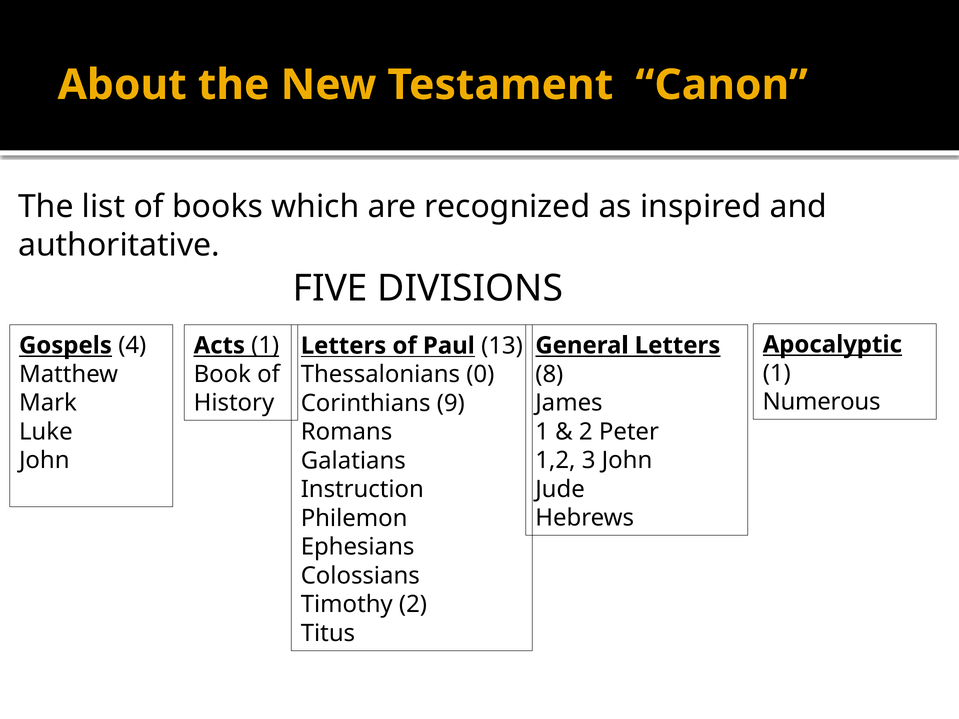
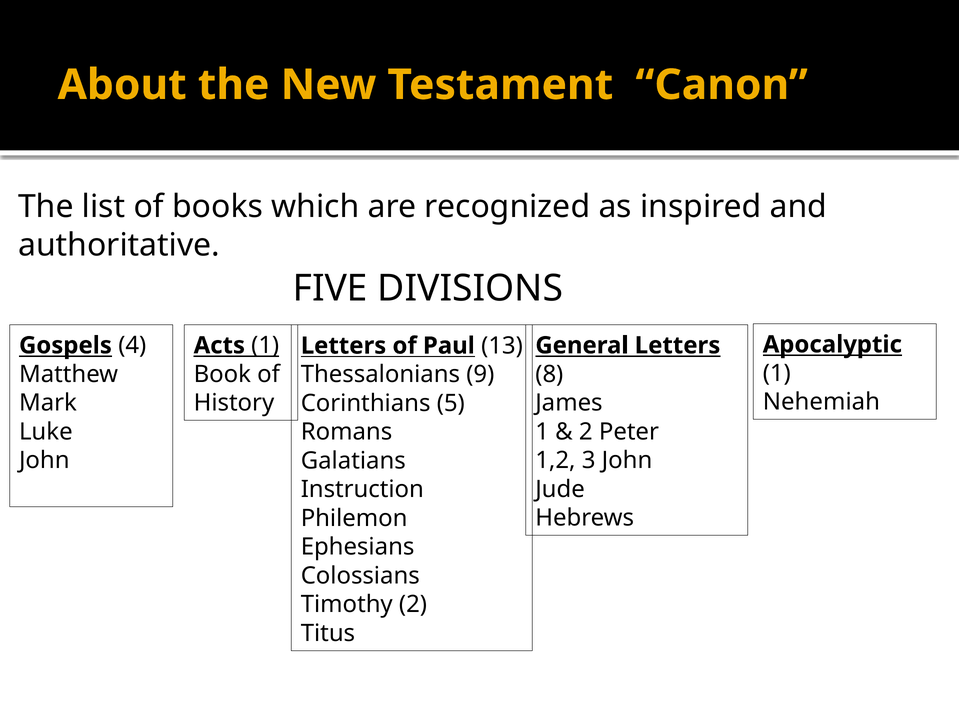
0: 0 -> 9
Numerous: Numerous -> Nehemiah
9: 9 -> 5
